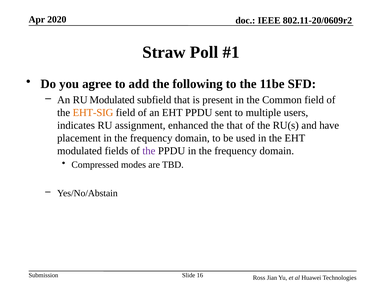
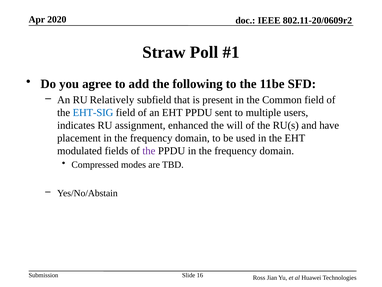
RU Modulated: Modulated -> Relatively
EHT-SIG colour: orange -> blue
the that: that -> will
